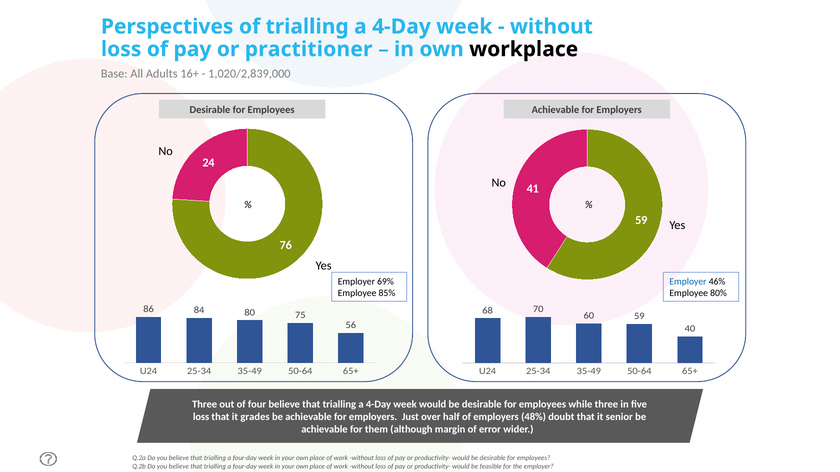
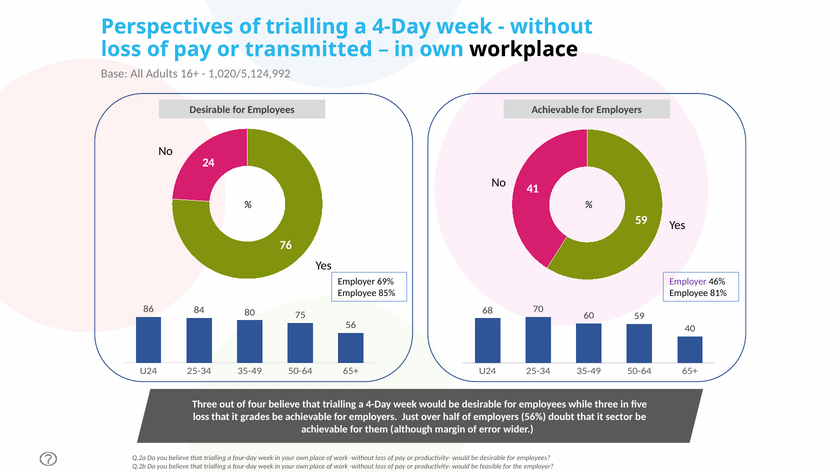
practitioner: practitioner -> transmitted
1,020/2,839,000: 1,020/2,839,000 -> 1,020/5,124,992
Employer at (688, 282) colour: blue -> purple
80%: 80% -> 81%
48%: 48% -> 56%
senior: senior -> sector
